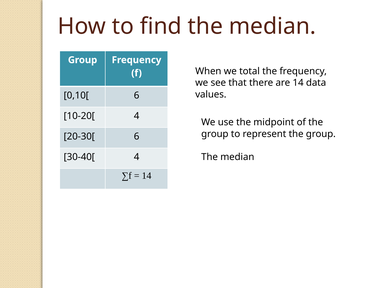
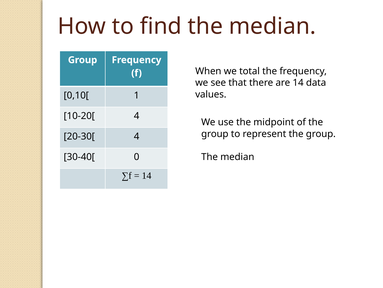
0,10[ 6: 6 -> 1
20-30[ 6: 6 -> 4
30-40[ 4: 4 -> 0
